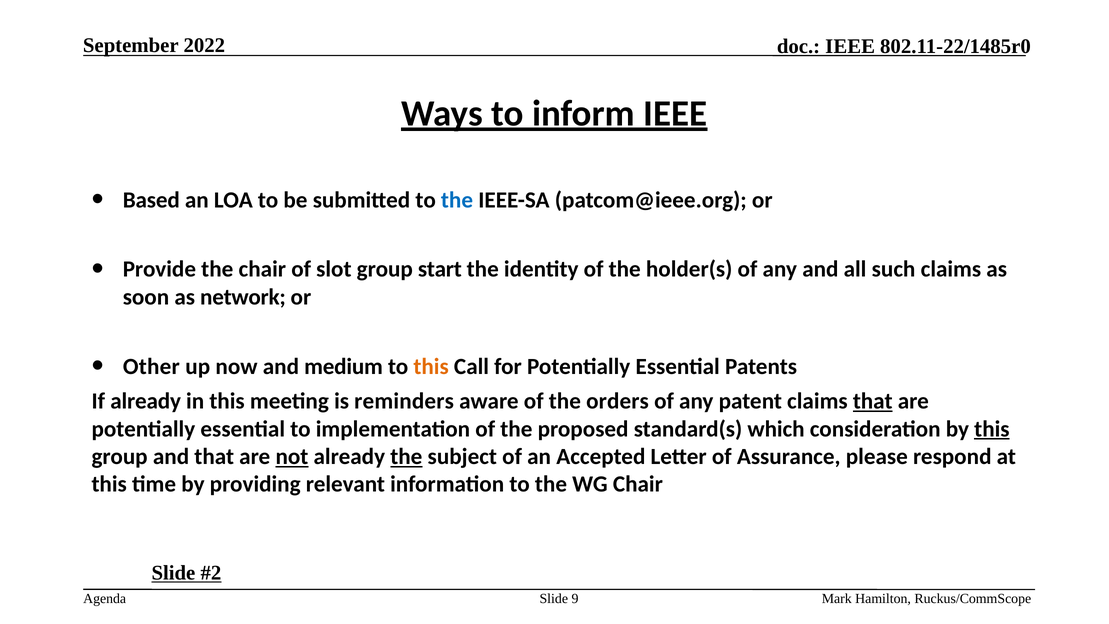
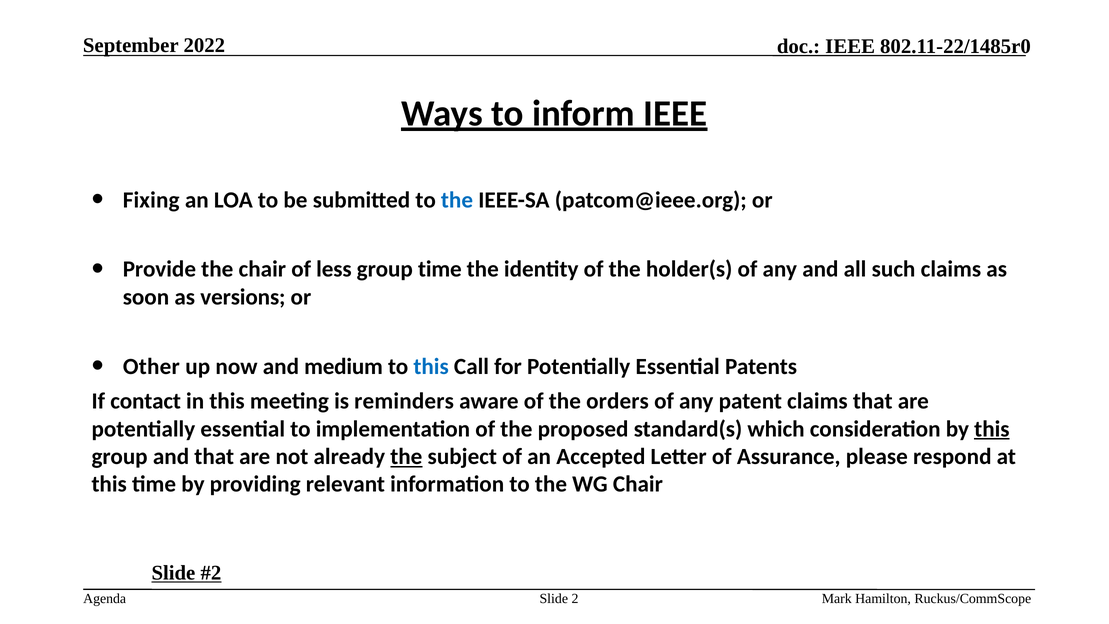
Based: Based -> Fixing
slot: slot -> less
group start: start -> time
network: network -> versions
this at (431, 366) colour: orange -> blue
If already: already -> contact
that at (873, 401) underline: present -> none
not underline: present -> none
9: 9 -> 2
